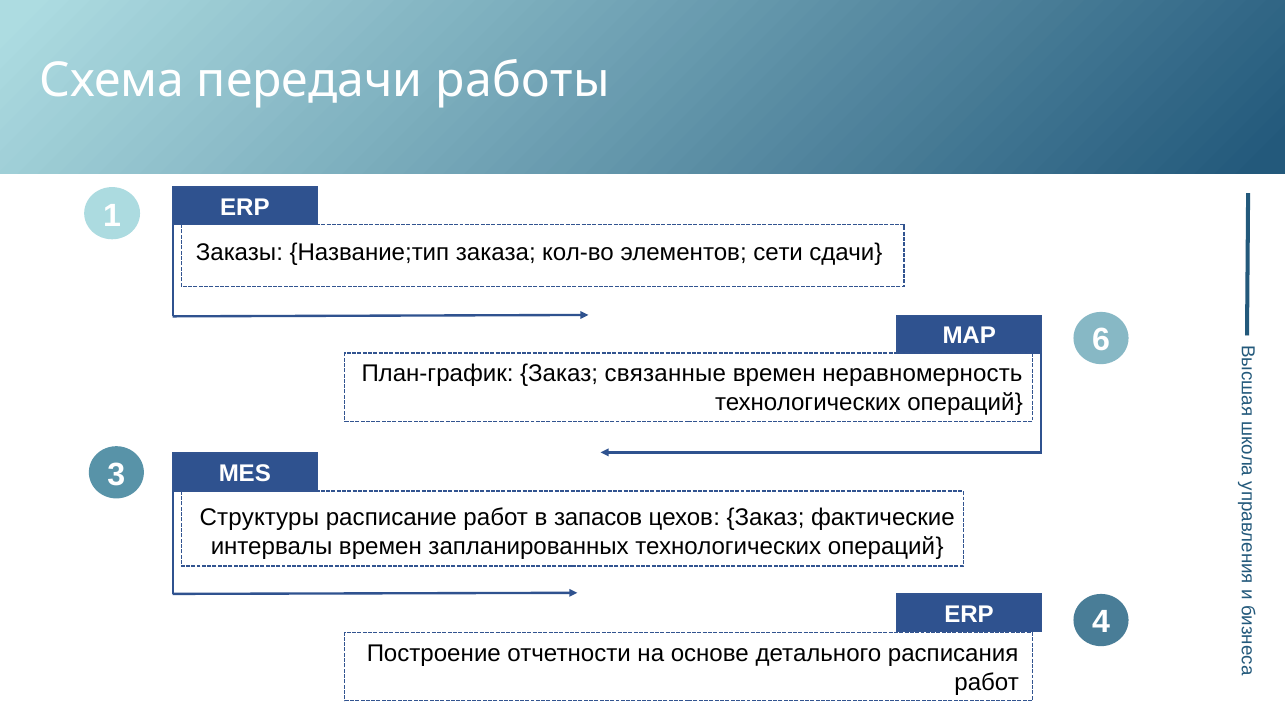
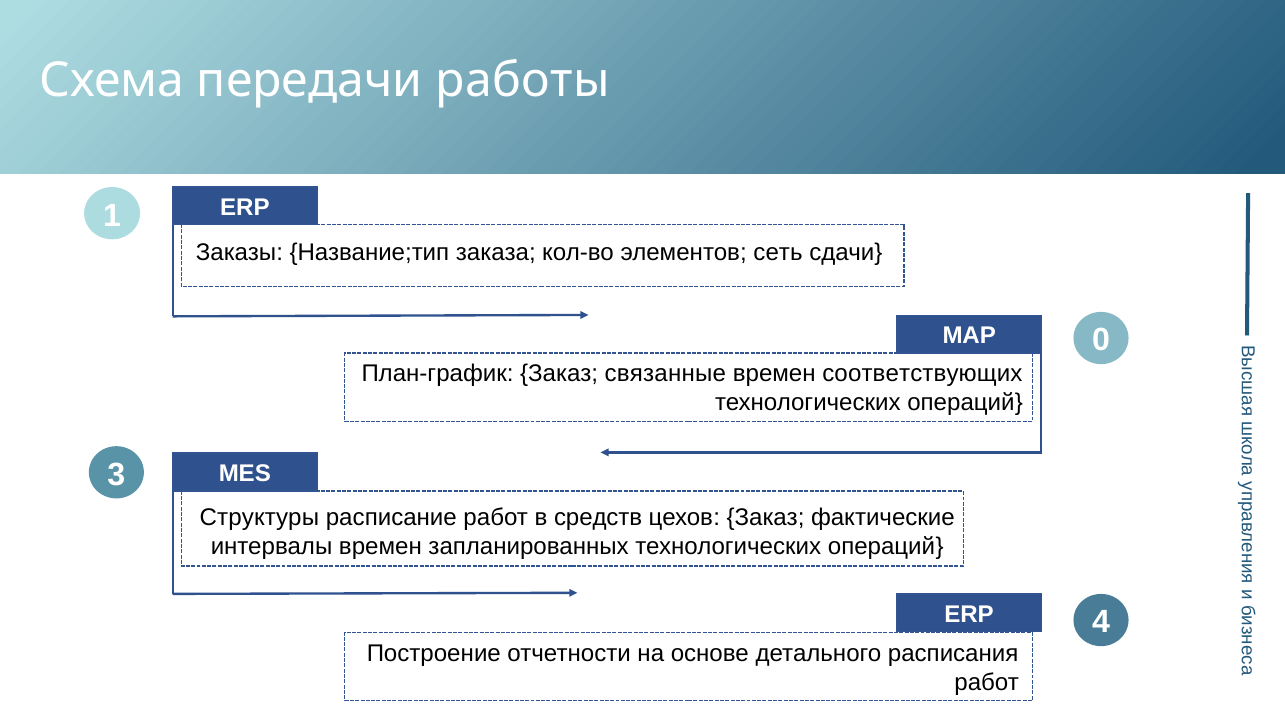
сети: сети -> сеть
6: 6 -> 0
неравномерность: неравномерность -> соответствующих
запасов: запасов -> средств
